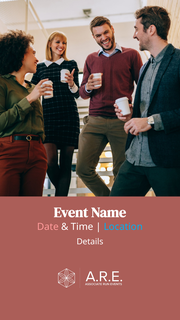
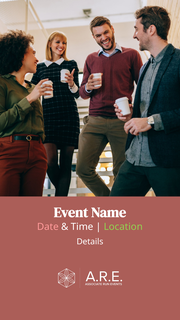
Location colour: light blue -> light green
